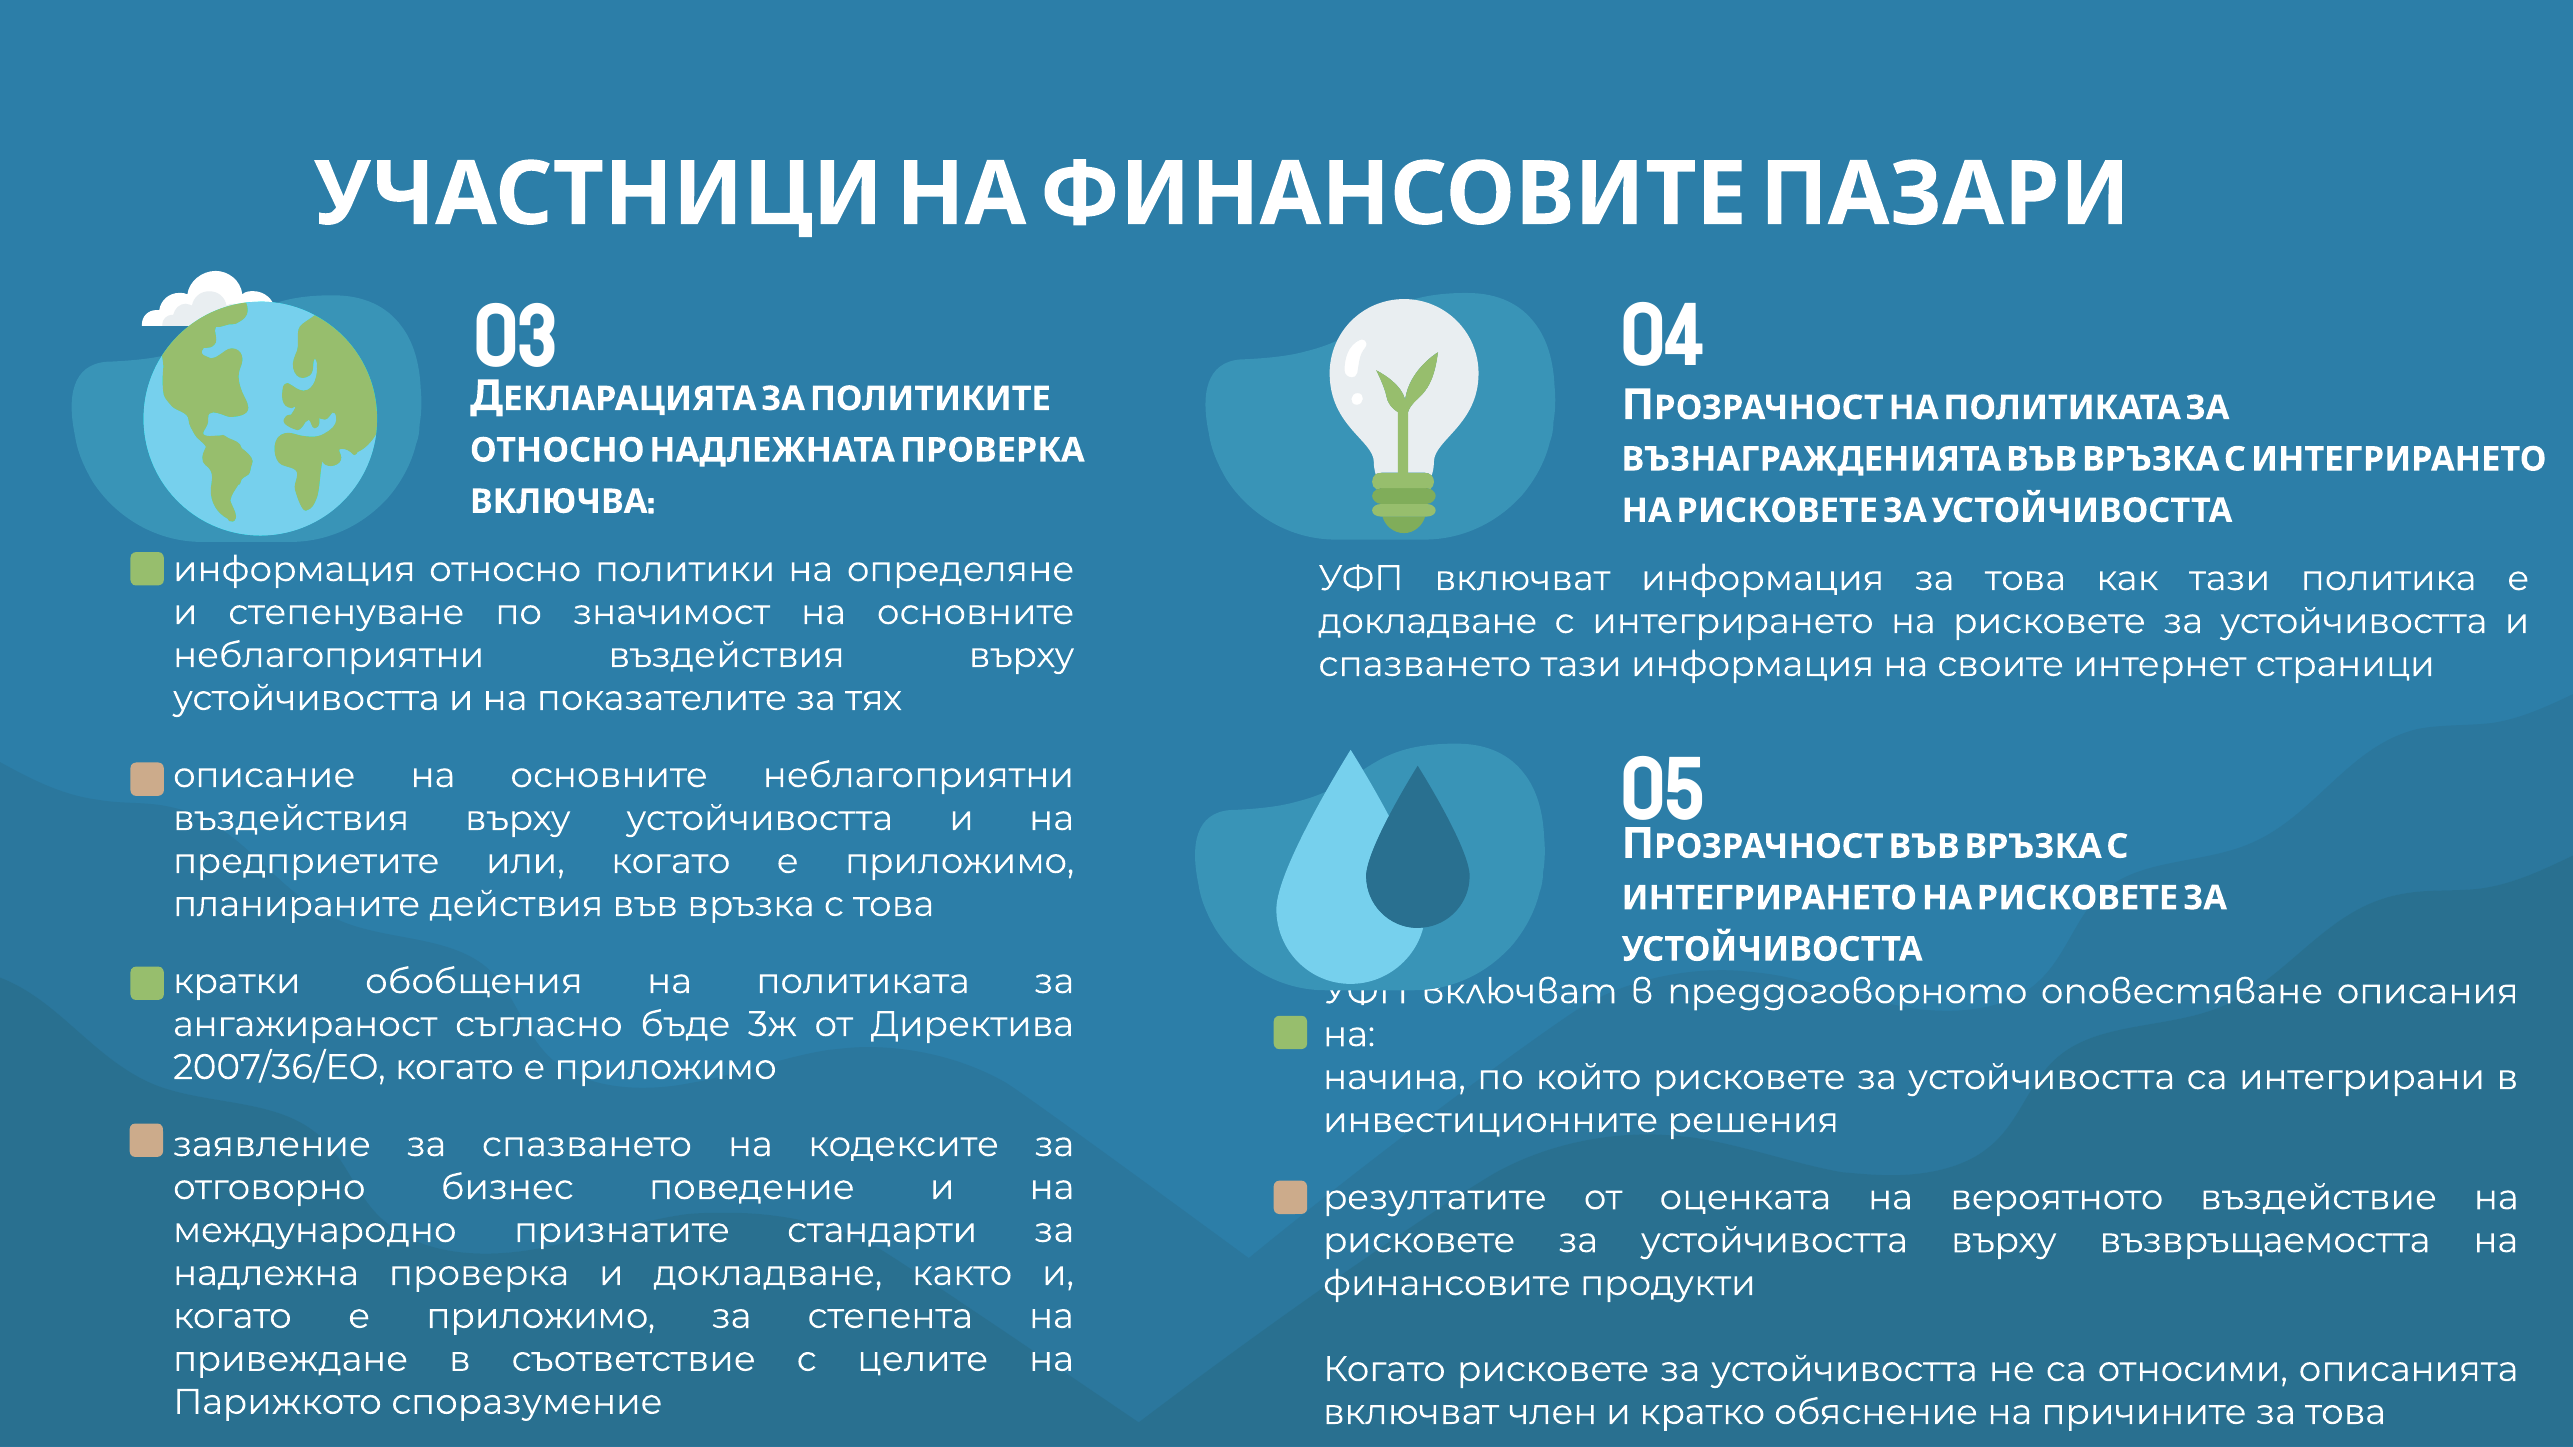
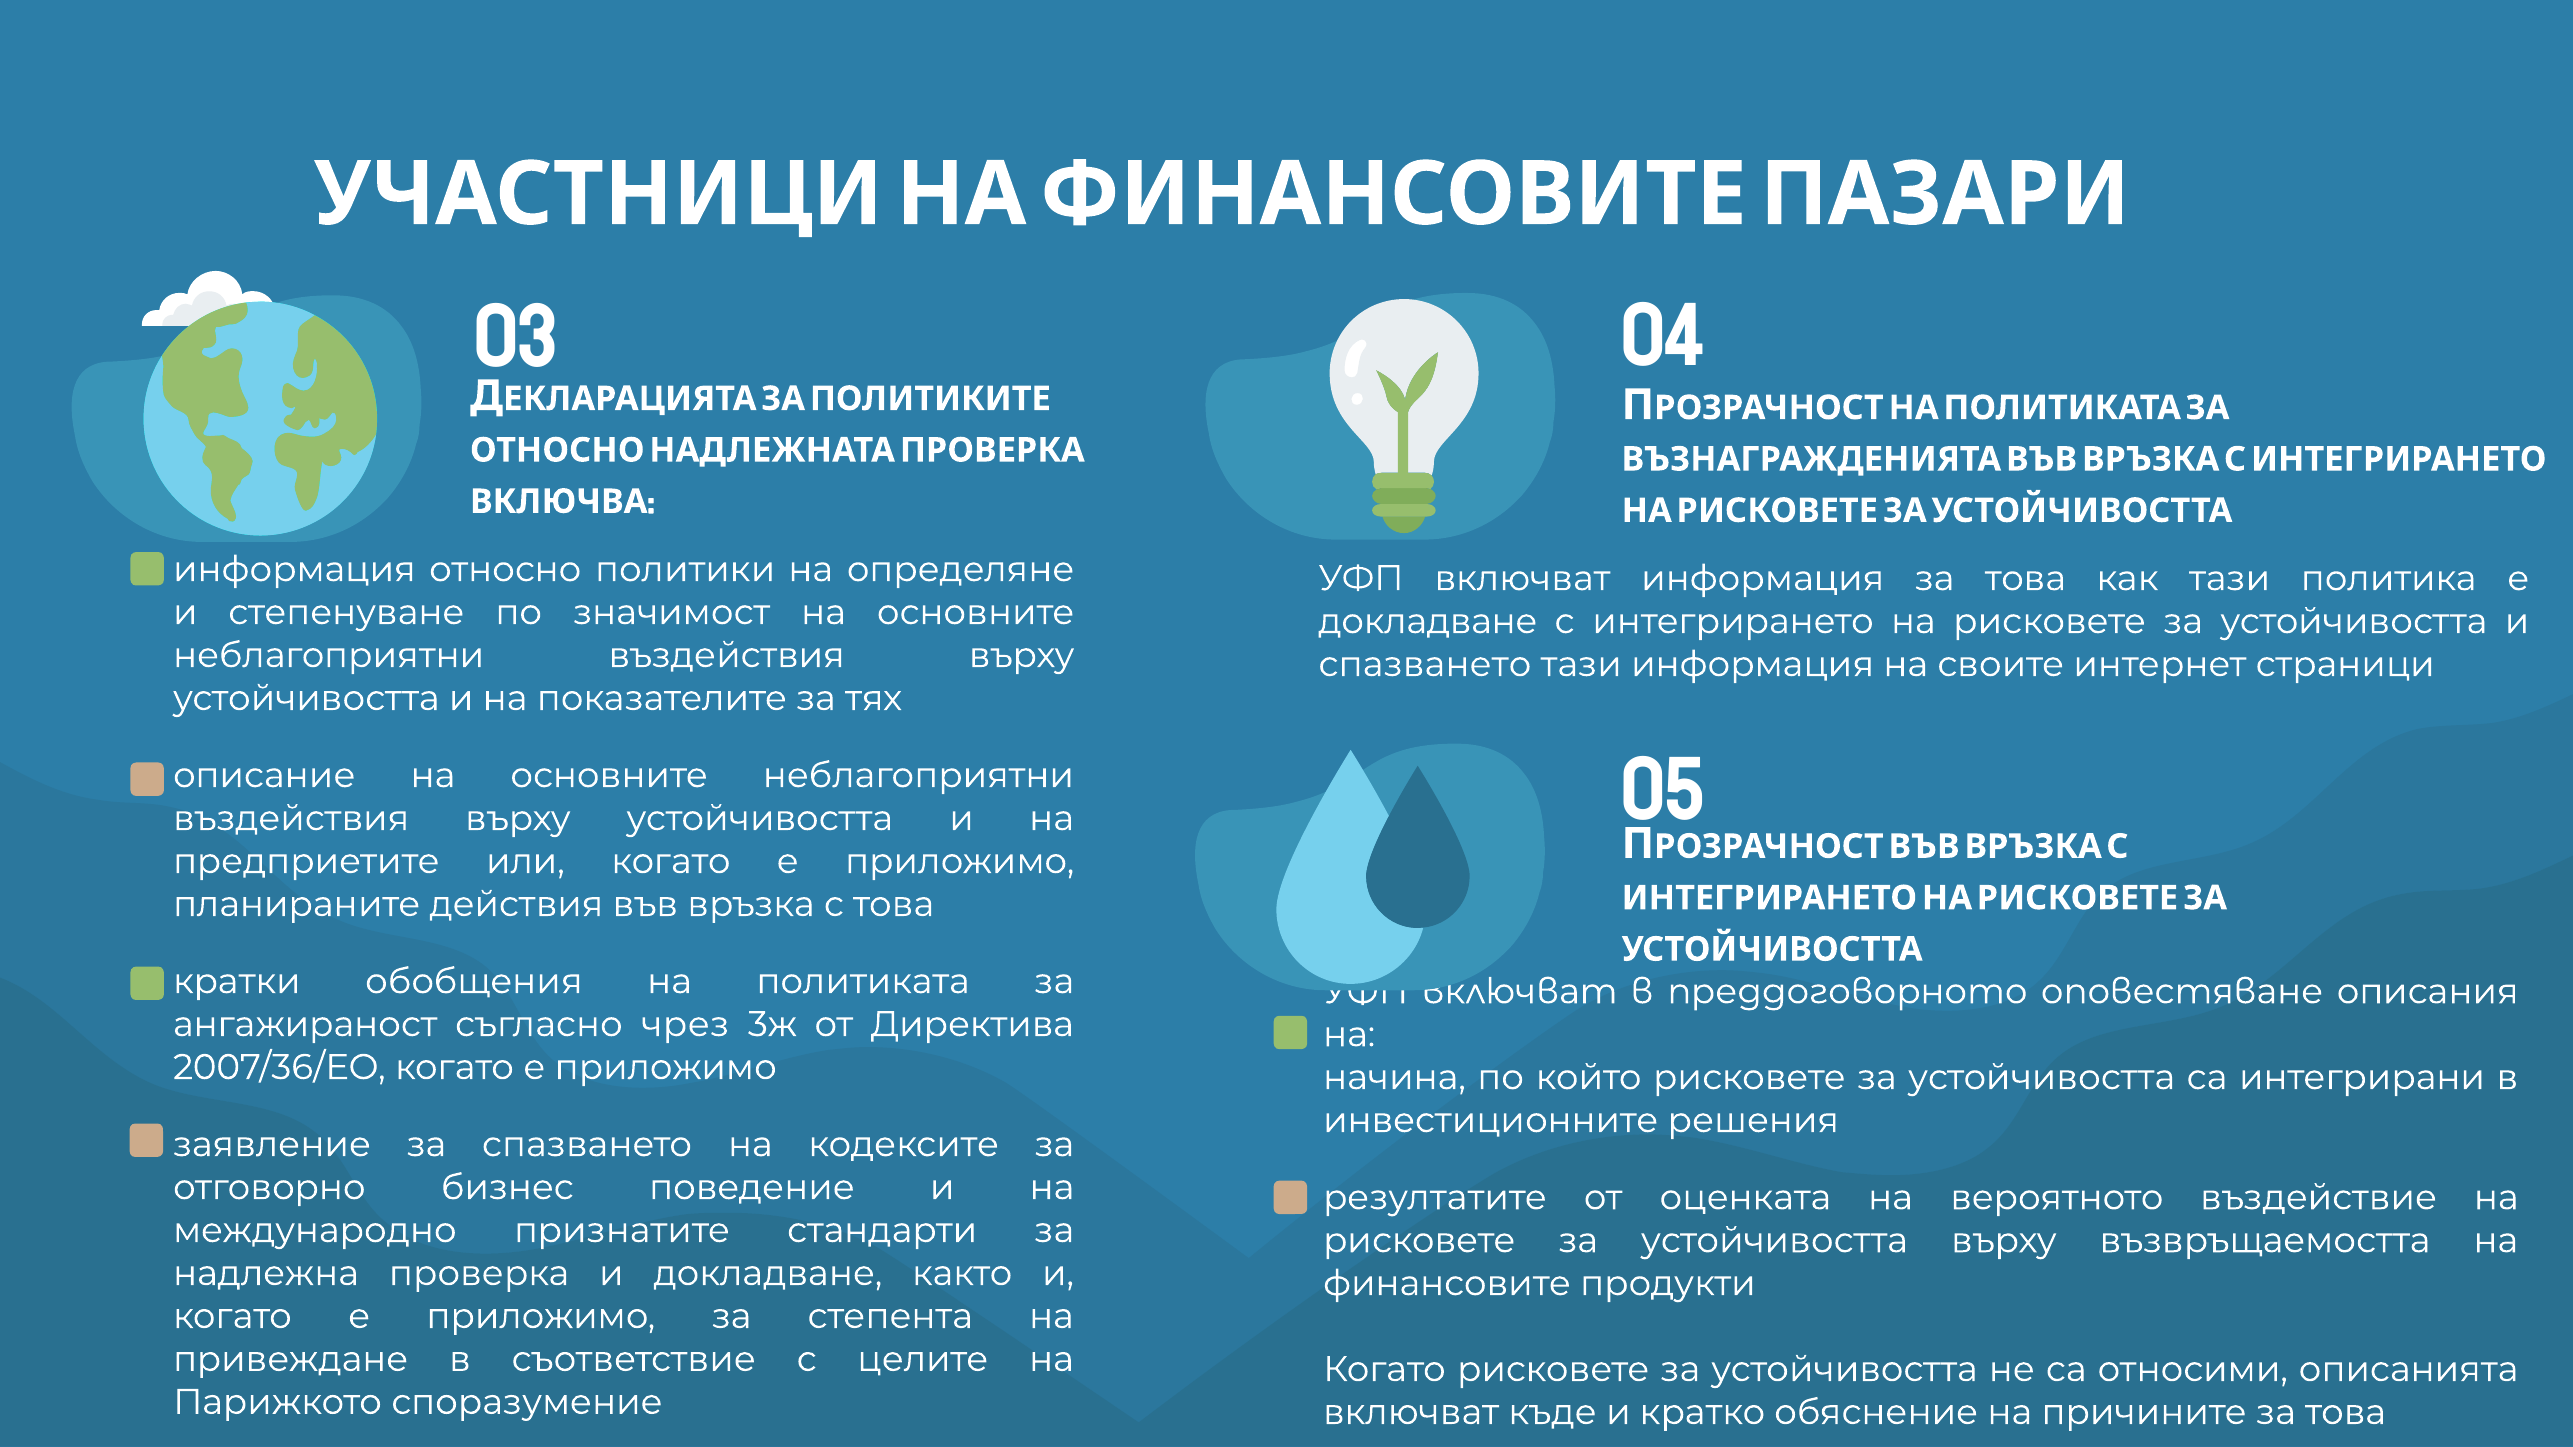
бъде: бъде -> чрез
член: член -> къде
